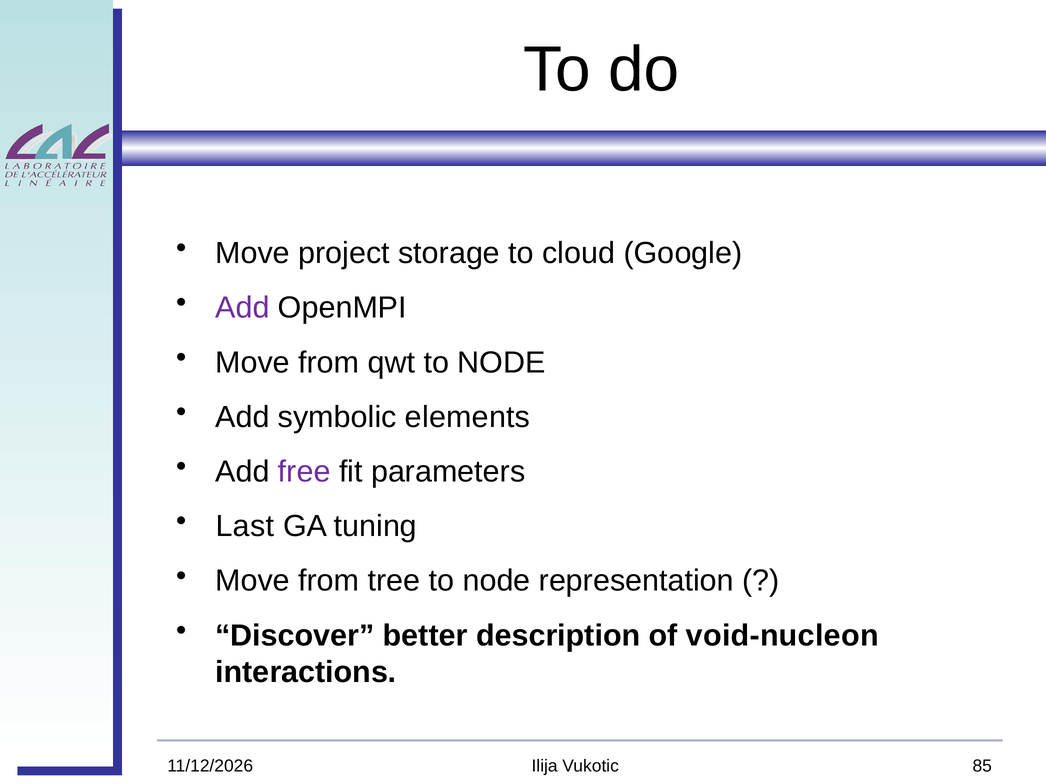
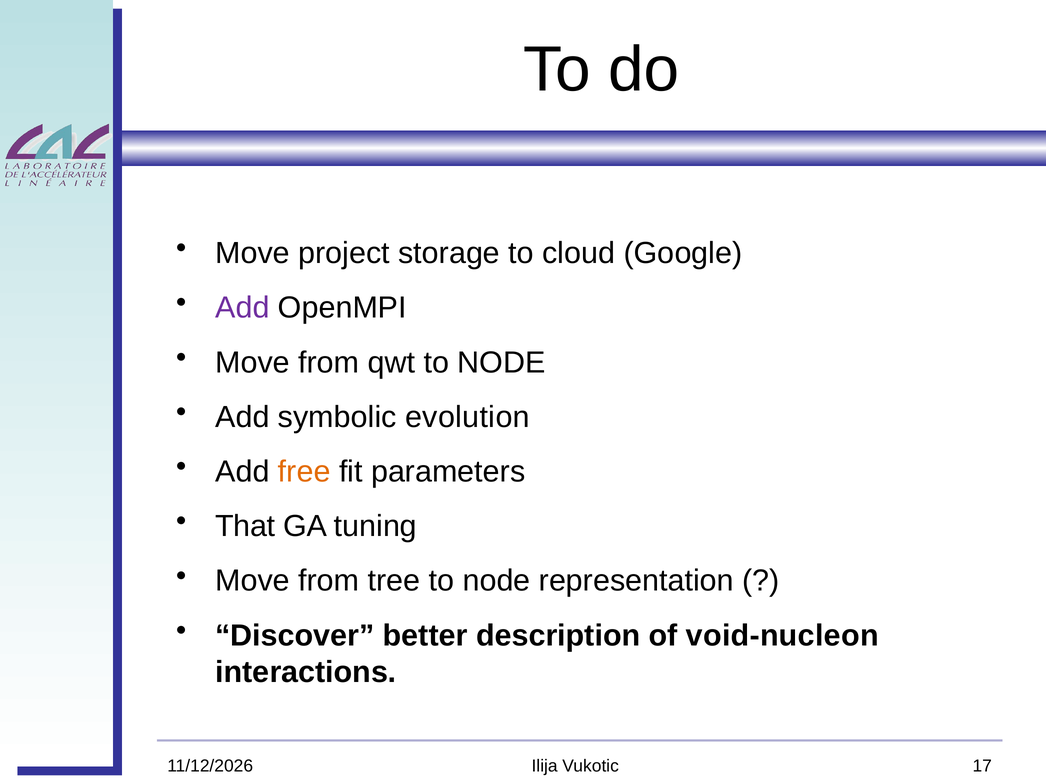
elements: elements -> evolution
free colour: purple -> orange
Last: Last -> That
85: 85 -> 17
